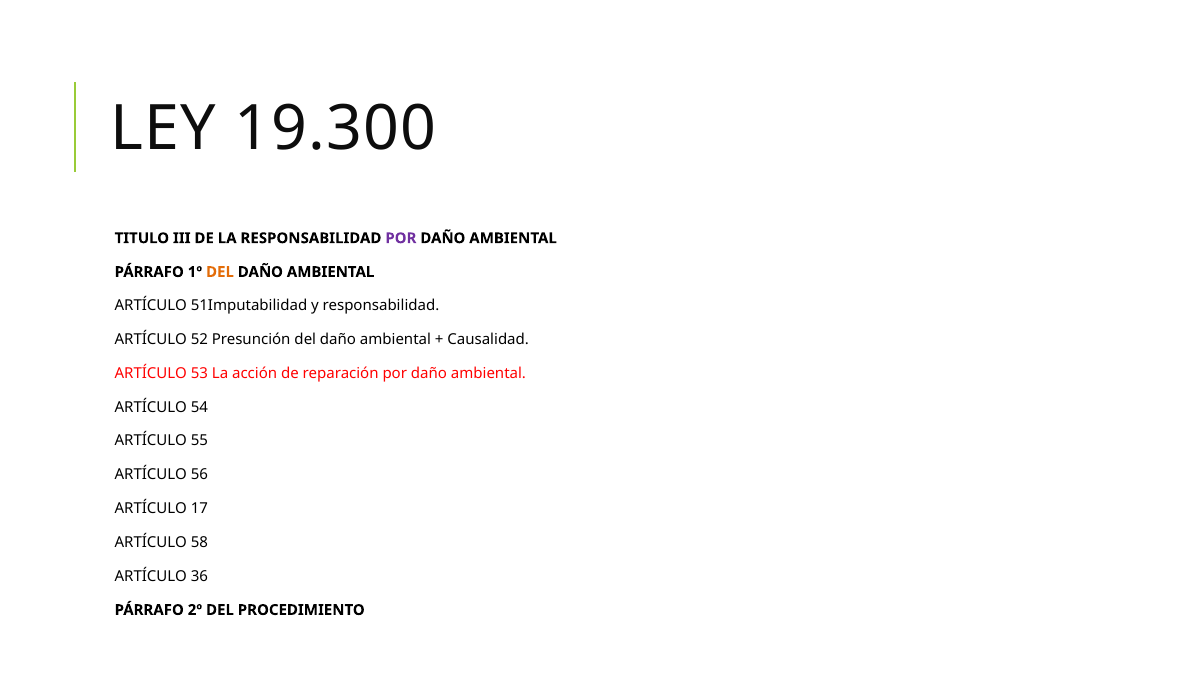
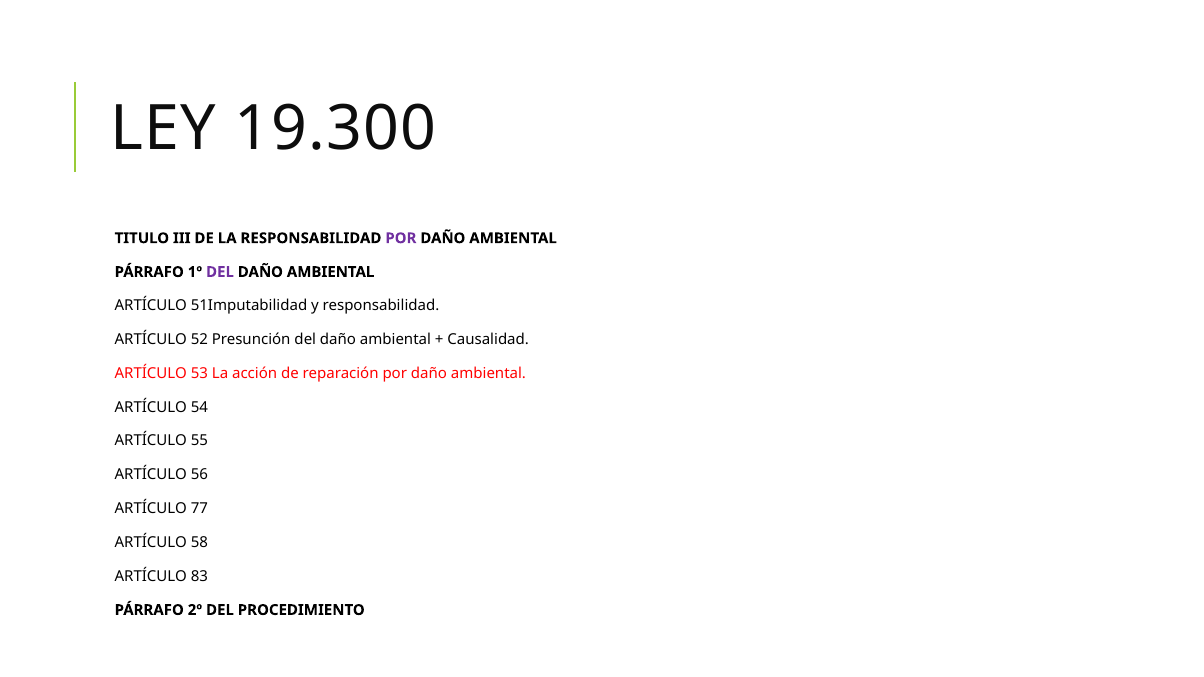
DEL at (220, 272) colour: orange -> purple
17: 17 -> 77
36: 36 -> 83
